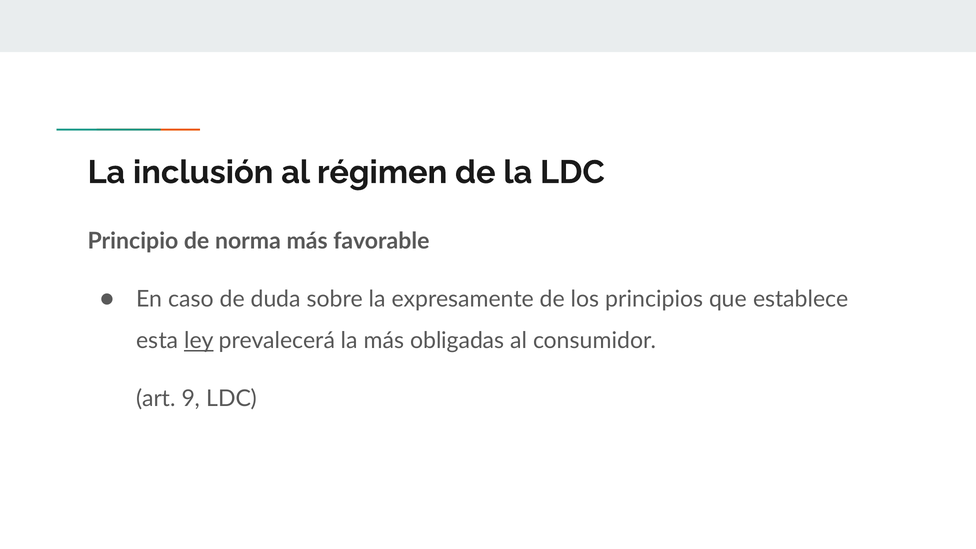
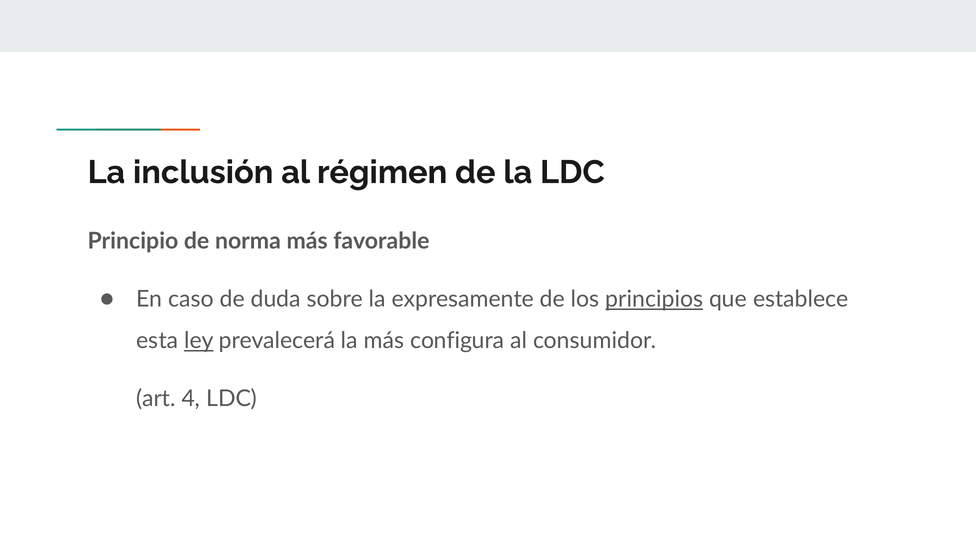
principios underline: none -> present
obligadas: obligadas -> configura
9: 9 -> 4
